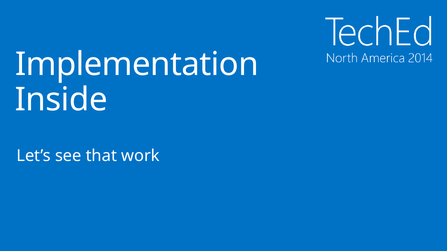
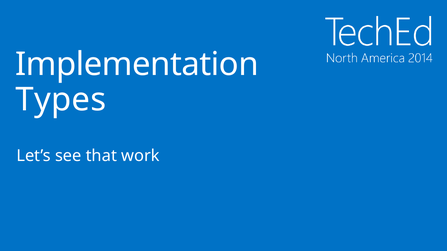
Inside: Inside -> Types
